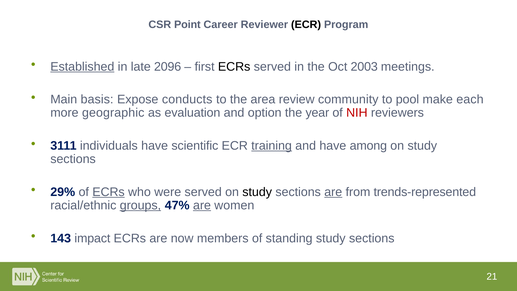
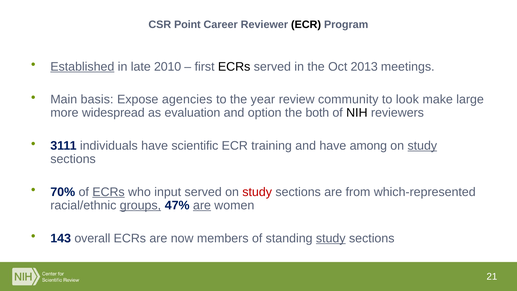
2096: 2096 -> 2010
2003: 2003 -> 2013
conducts: conducts -> agencies
area: area -> year
pool: pool -> look
each: each -> large
geographic: geographic -> widespread
year: year -> both
NIH colour: red -> black
training underline: present -> none
study at (422, 146) underline: none -> present
29%: 29% -> 70%
were: were -> input
study at (257, 192) colour: black -> red
are at (333, 192) underline: present -> none
trends-represented: trends-represented -> which-represented
impact: impact -> overall
study at (331, 238) underline: none -> present
